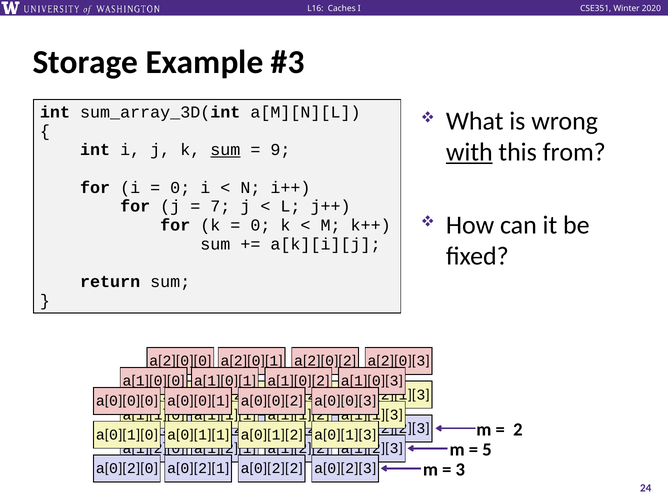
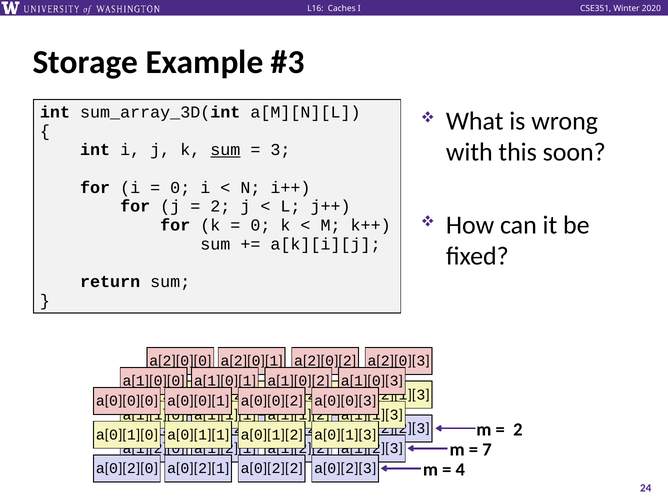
with underline: present -> none
from: from -> soon
9: 9 -> 3
7 at (220, 206): 7 -> 2
5: 5 -> 7
3: 3 -> 4
